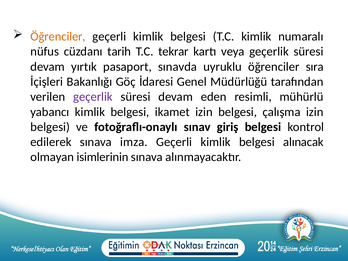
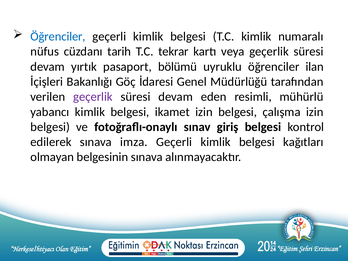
Öğrenciler at (58, 37) colour: orange -> blue
sınavda: sınavda -> bölümü
sıra: sıra -> ilan
alınacak: alınacak -> kağıtları
isimlerinin: isimlerinin -> belgesinin
